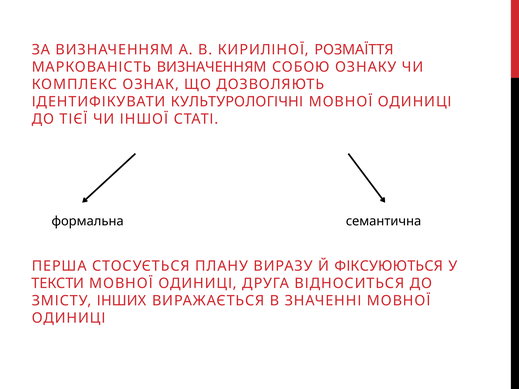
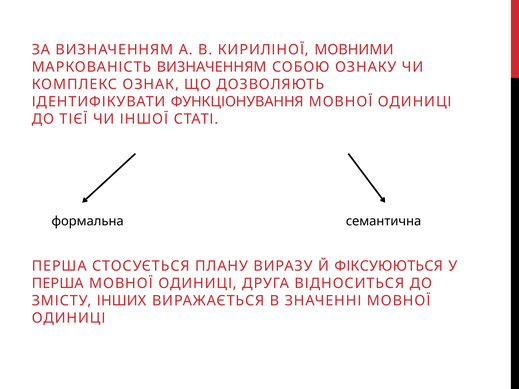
РОЗМАЇТТЯ: РОЗМАЇТТЯ -> МОВНИМИ
КУЛЬТУРОЛОГІЧНІ: КУЛЬТУРОЛОГІЧНІ -> ФУНКЦІОНУВАННЯ
ТЕКСТИ at (58, 284): ТЕКСТИ -> ПЕРША
